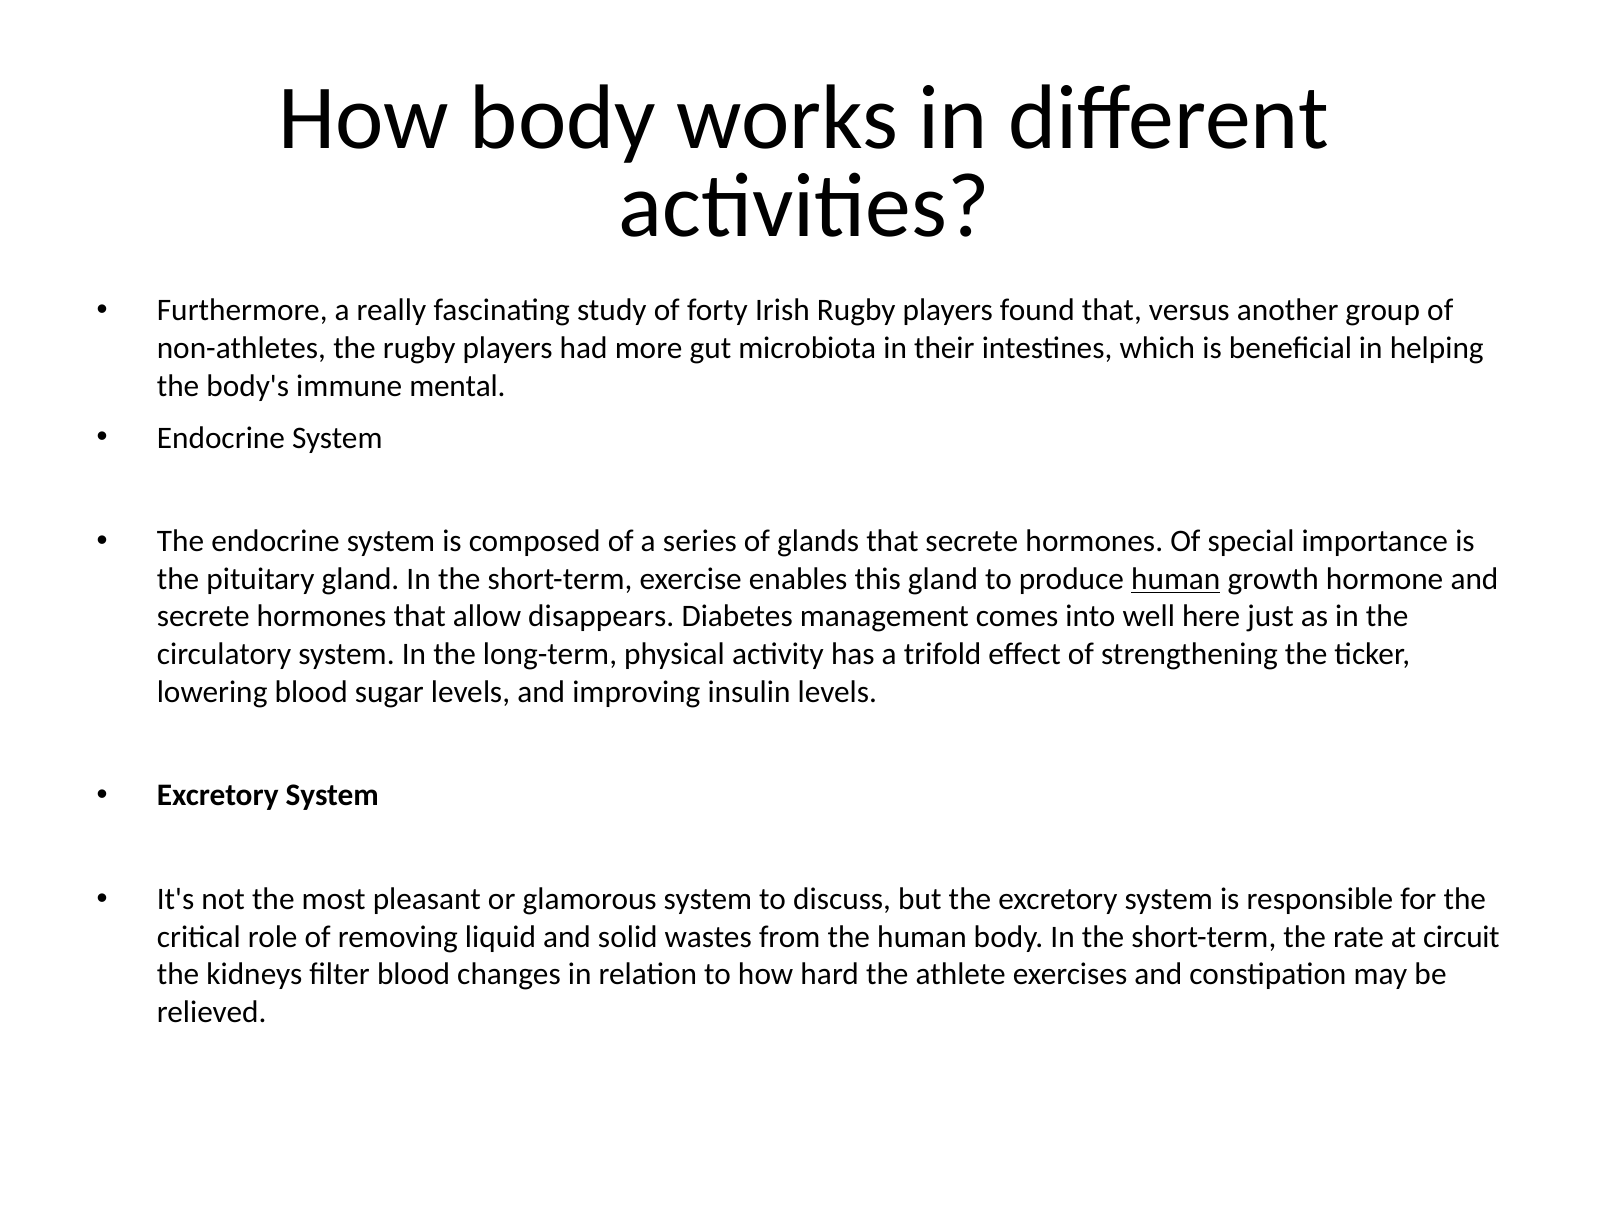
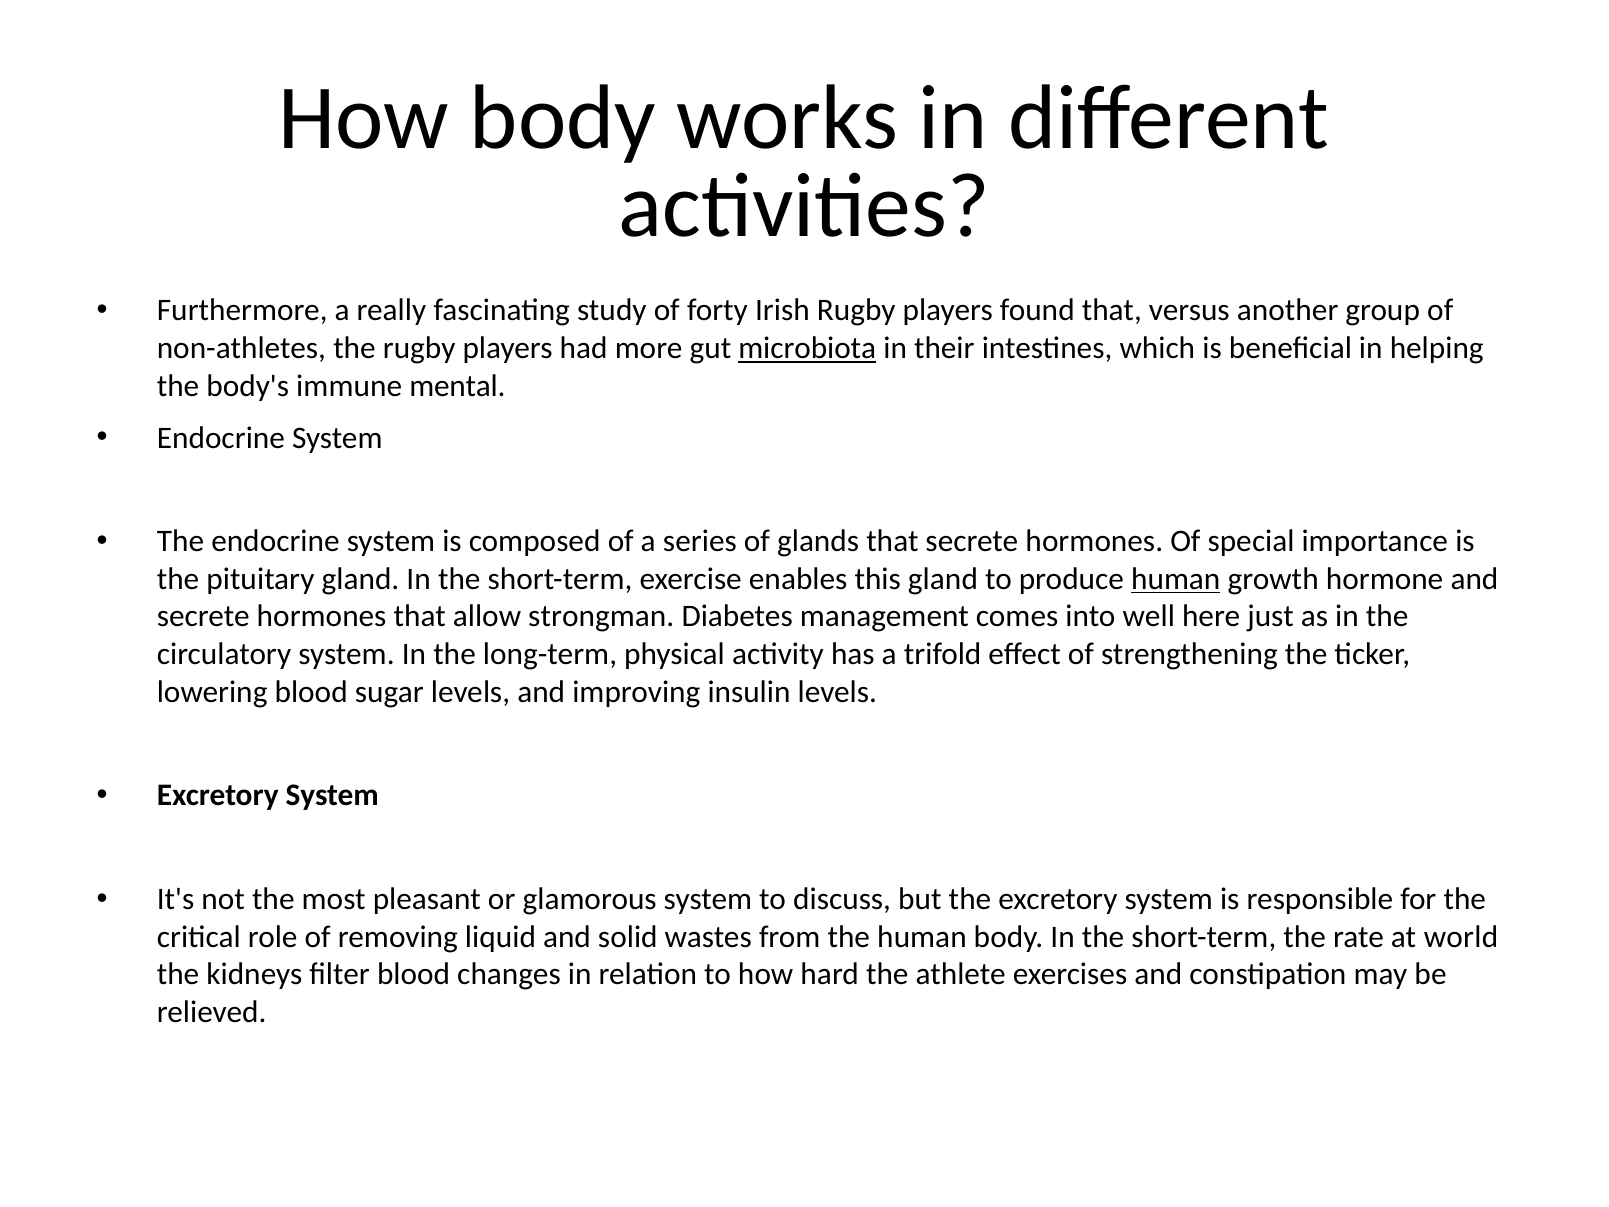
microbiota underline: none -> present
disappears: disappears -> strongman
circuit: circuit -> world
